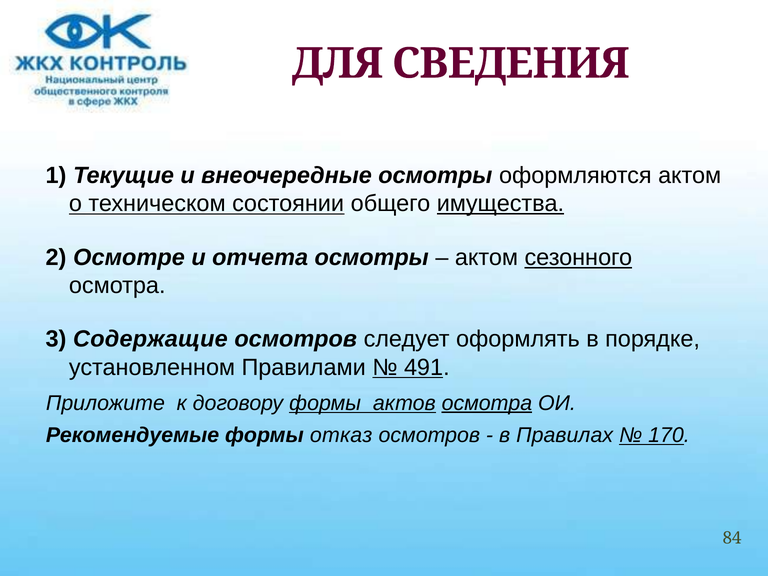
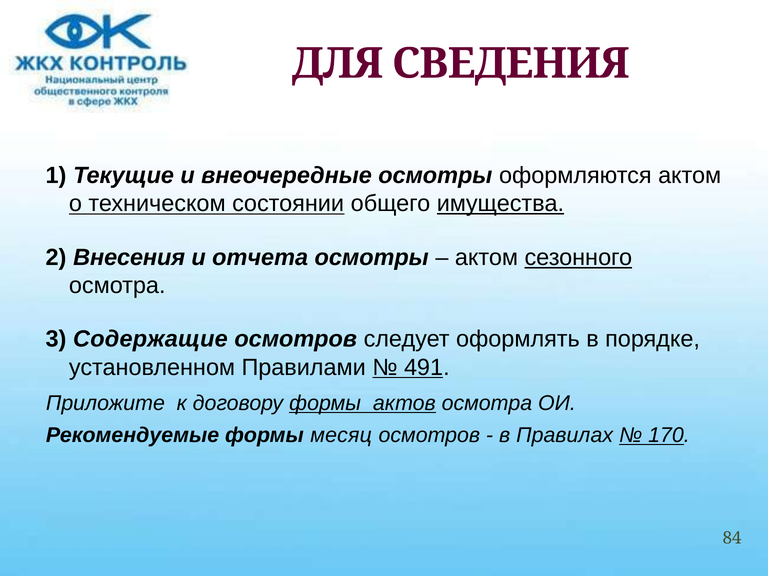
Осмотре: Осмотре -> Внесения
осмотра at (487, 403) underline: present -> none
отказ: отказ -> месяц
